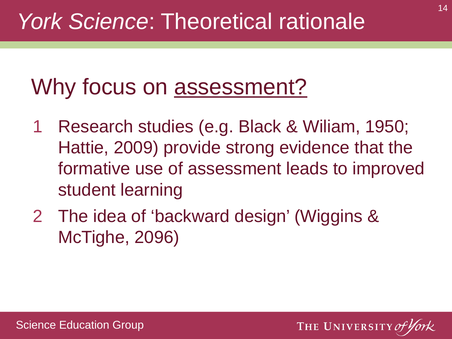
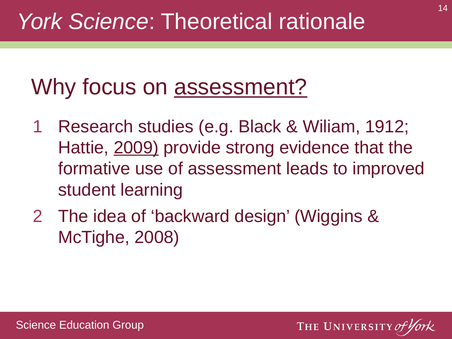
1950: 1950 -> 1912
2009 underline: none -> present
2096: 2096 -> 2008
